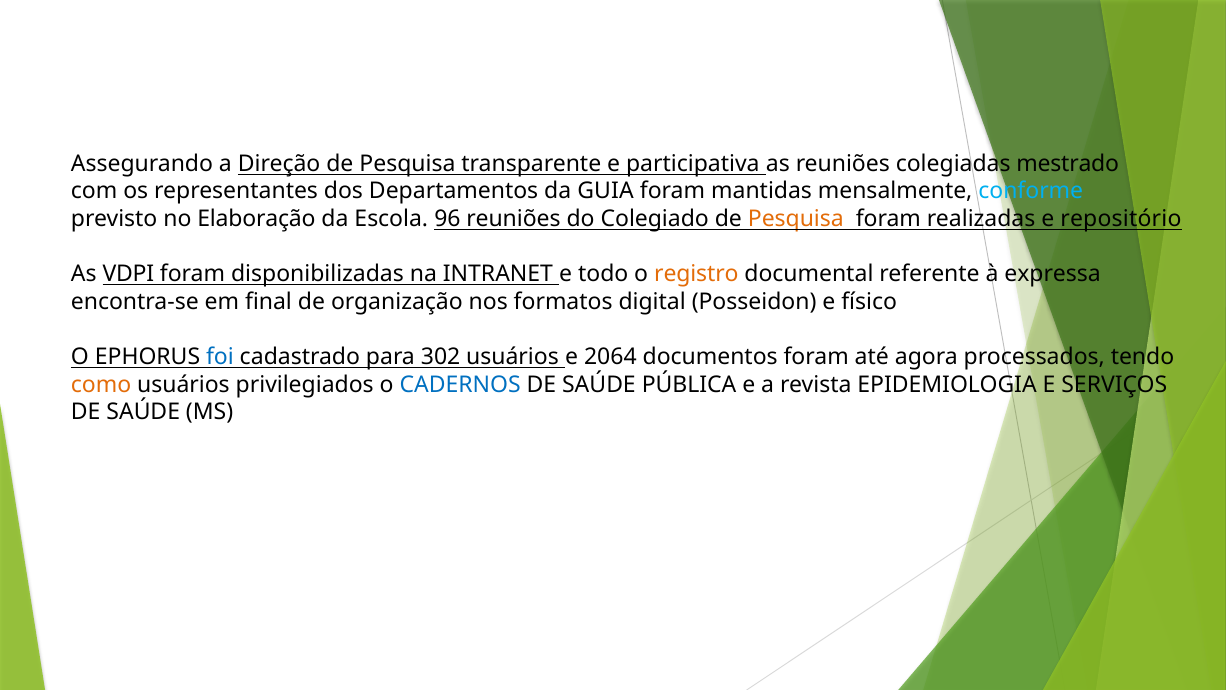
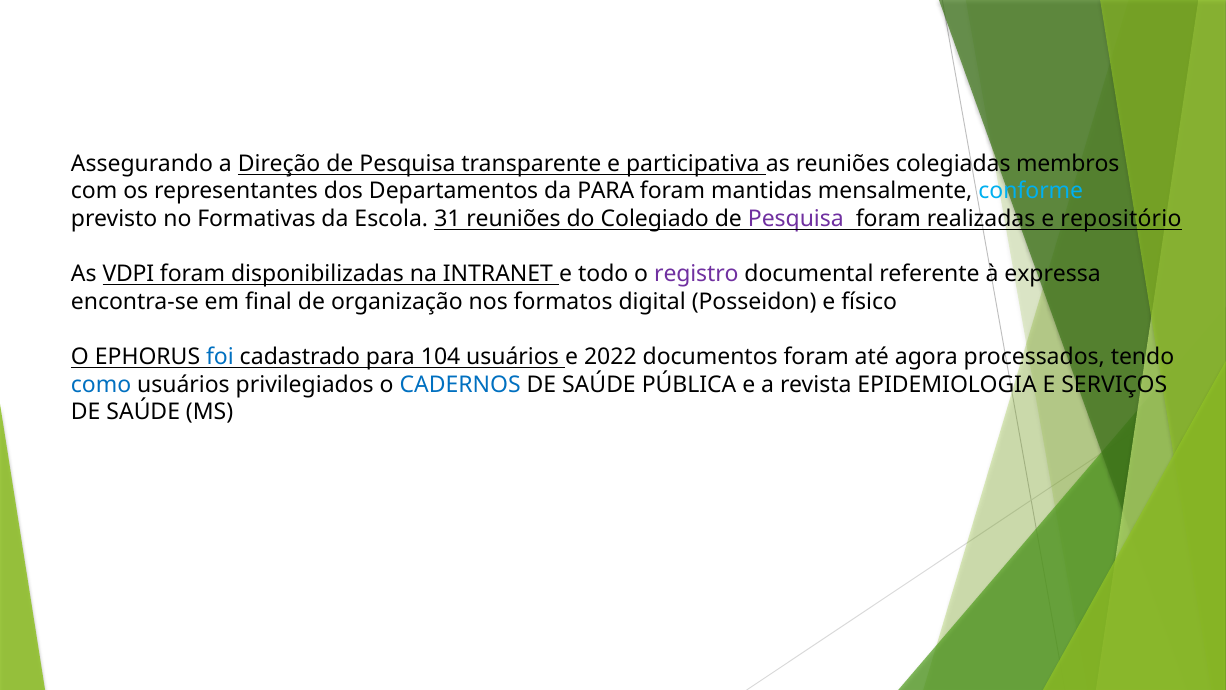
mestrado: mestrado -> membros
da GUIA: GUIA -> PARA
Elaboração: Elaboração -> Formativas
96: 96 -> 31
Pesquisa at (796, 219) colour: orange -> purple
registro colour: orange -> purple
302: 302 -> 104
2064: 2064 -> 2022
como colour: orange -> blue
